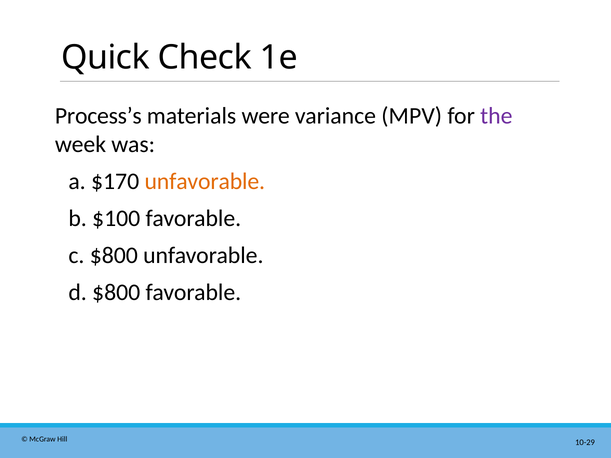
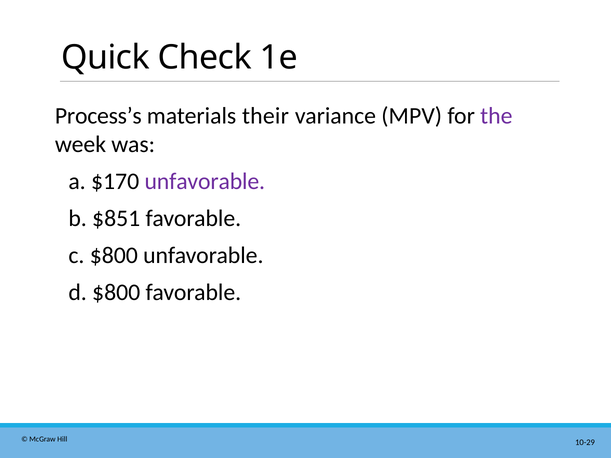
were: were -> their
unfavorable at (205, 181) colour: orange -> purple
$100: $100 -> $851
